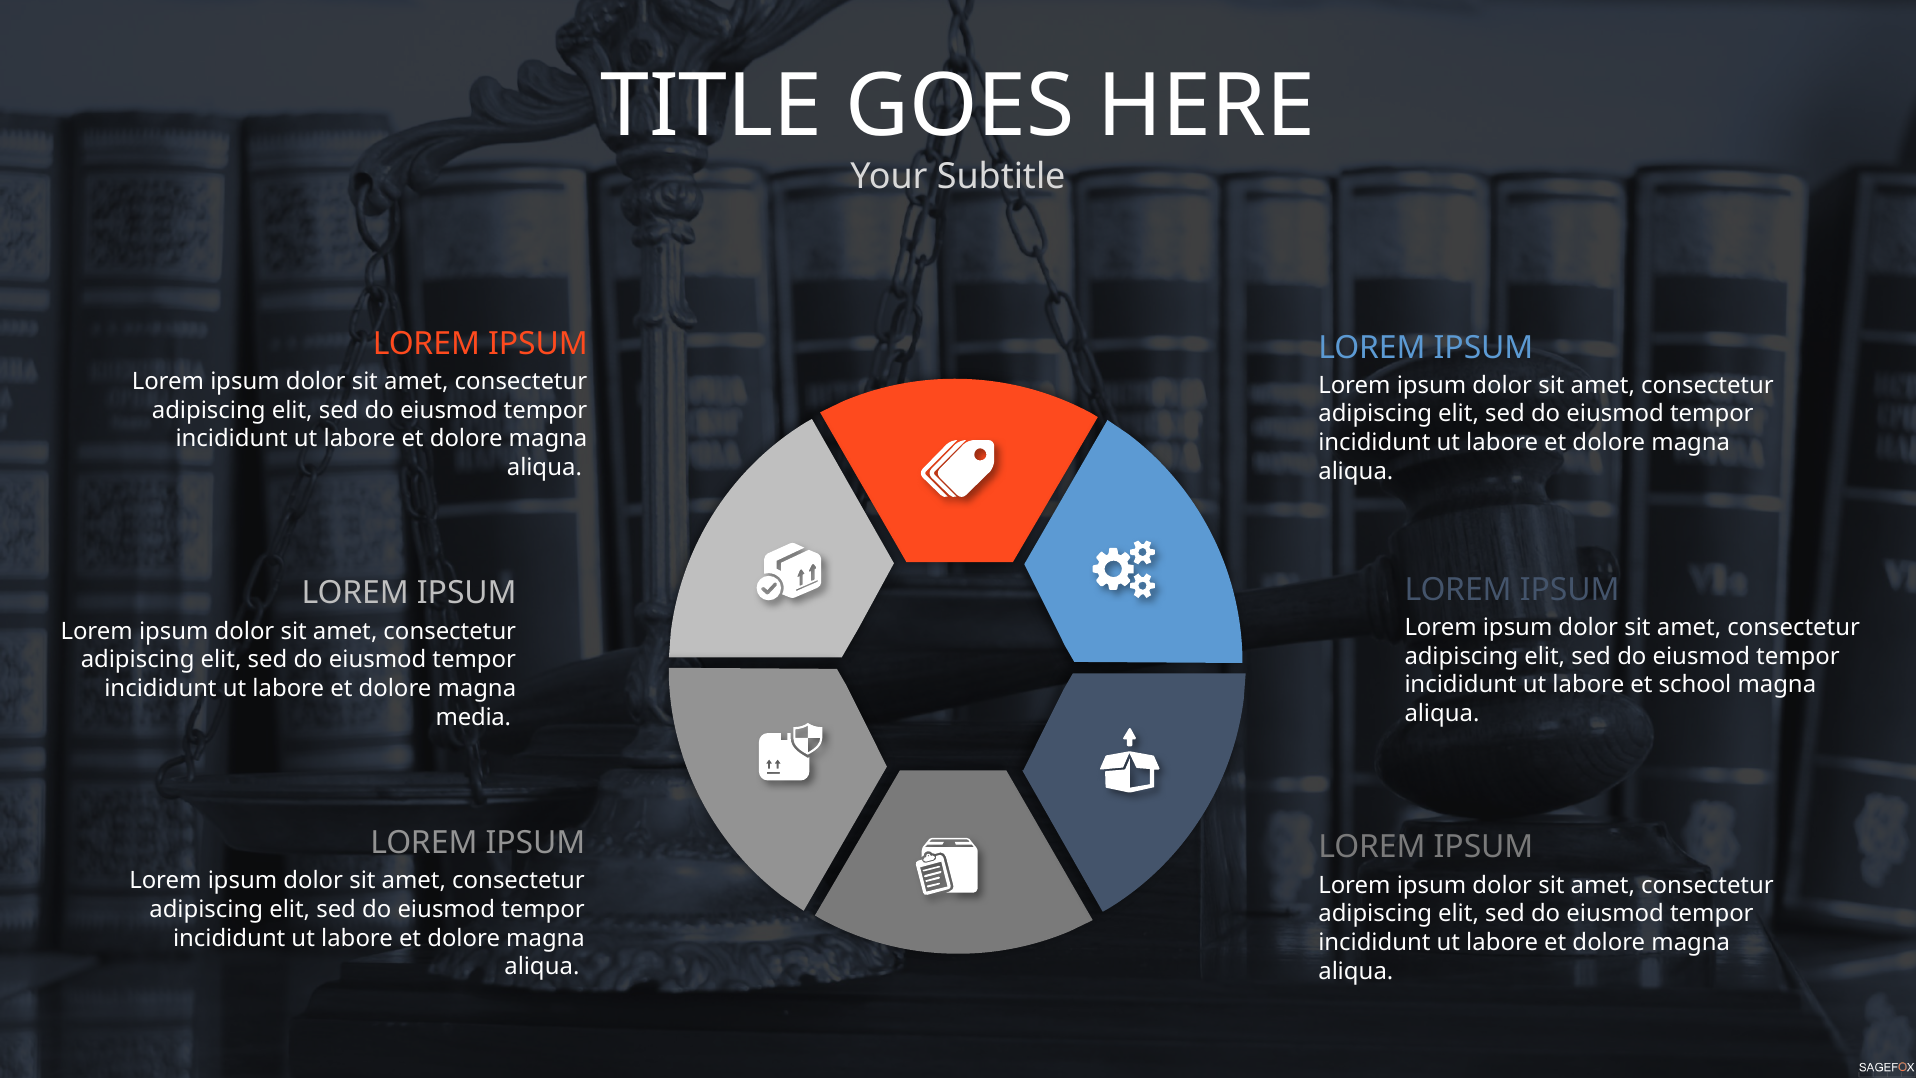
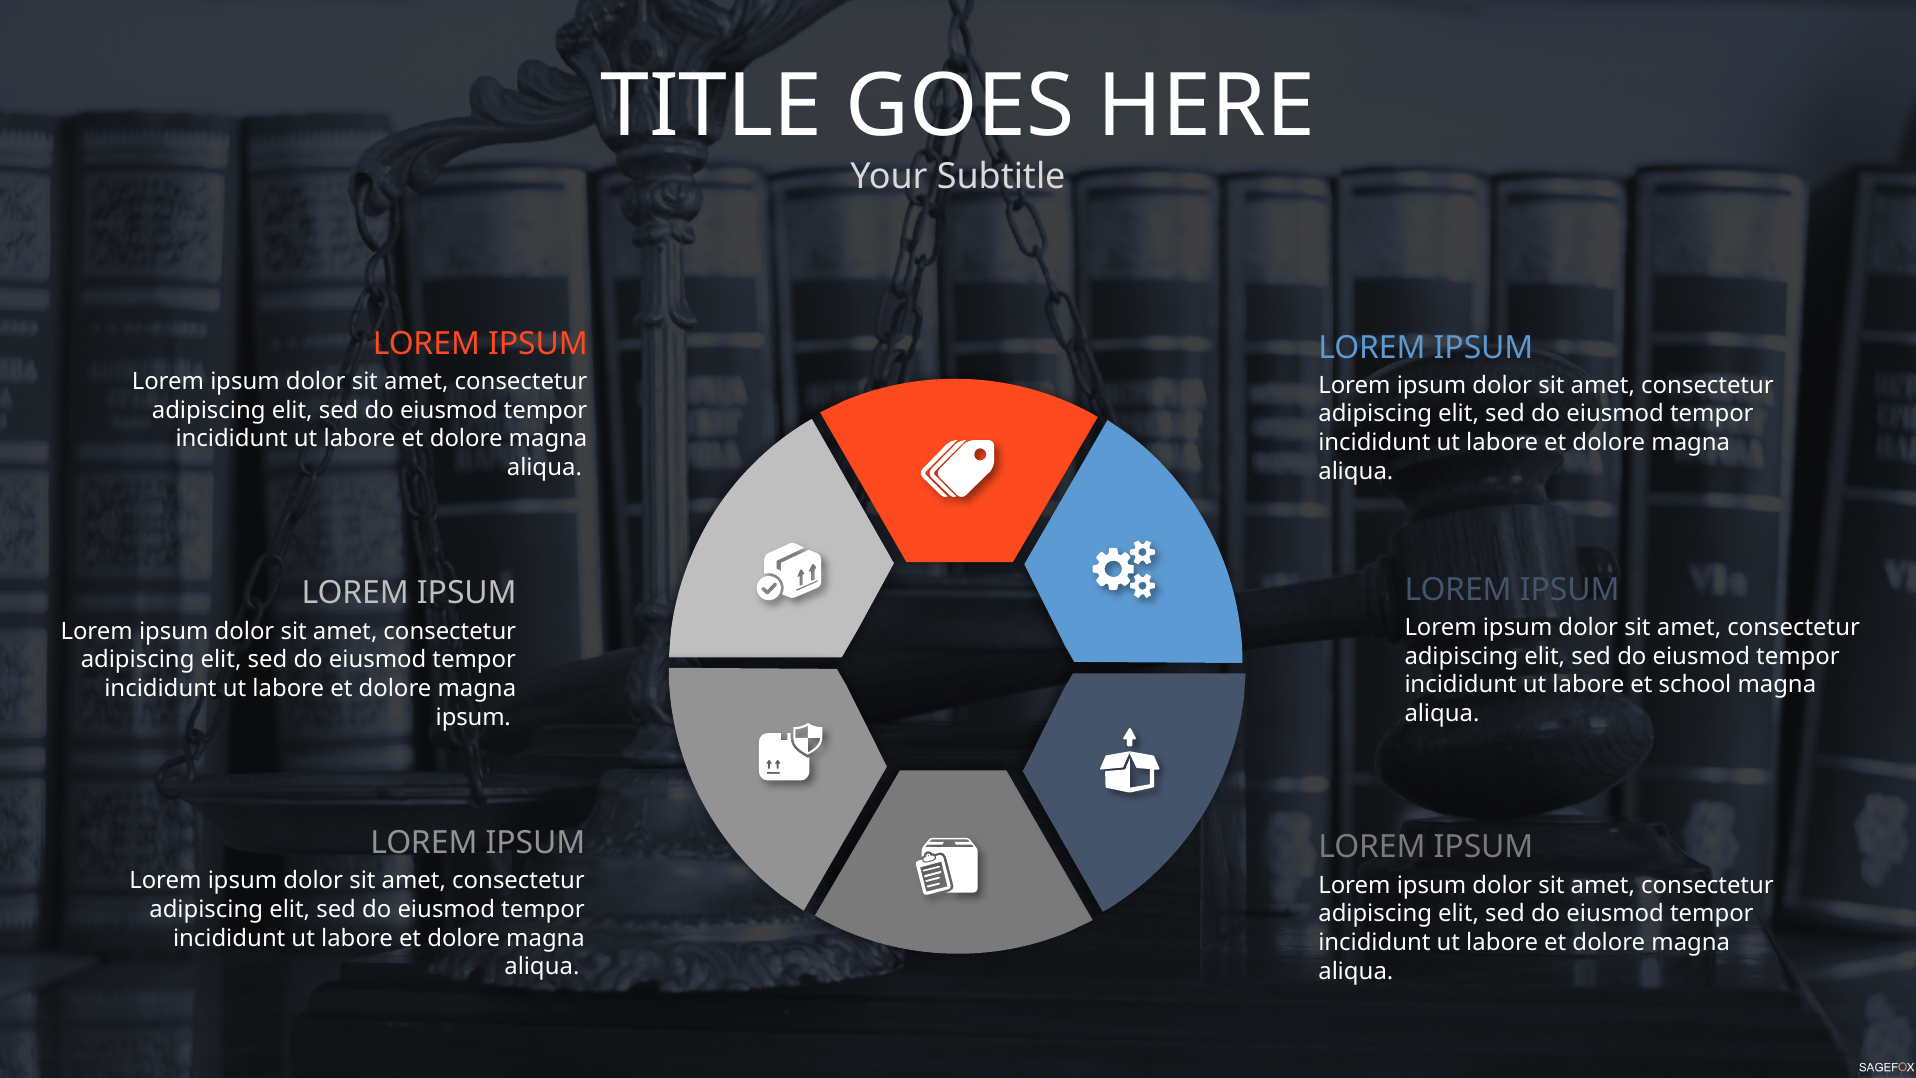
media at (473, 717): media -> ipsum
